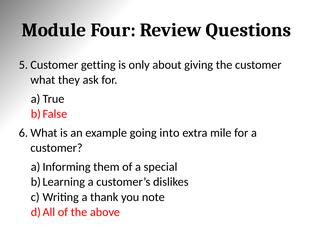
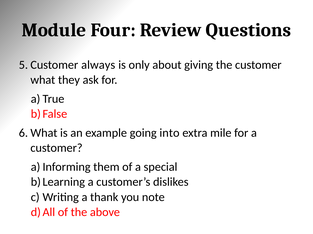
getting: getting -> always
